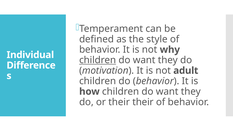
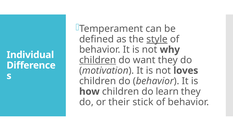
style underline: none -> present
adult: adult -> loves
how children do want: want -> learn
their their: their -> stick
